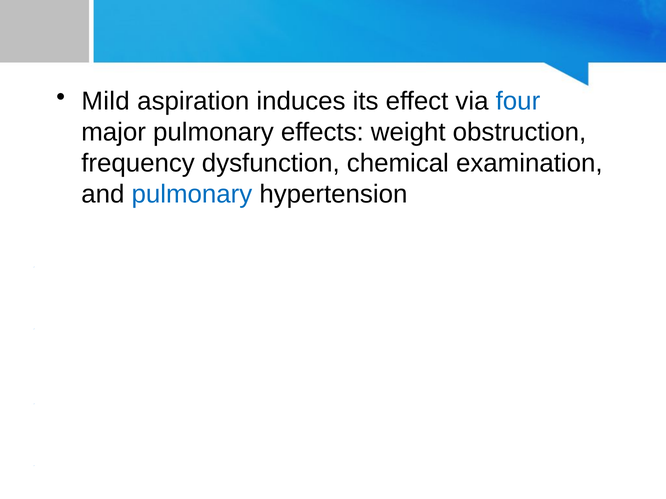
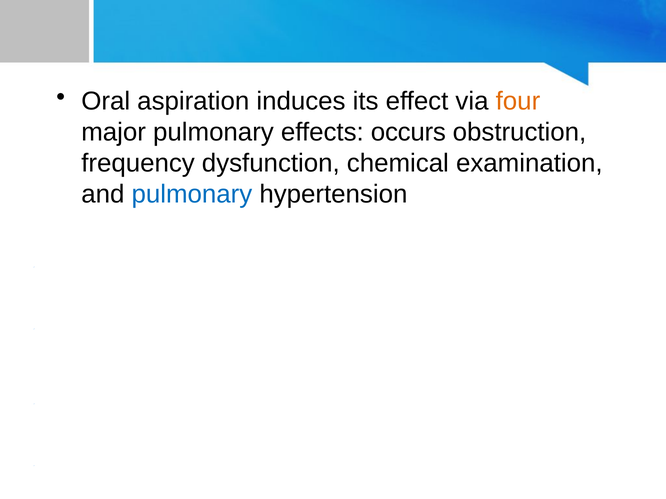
Mild: Mild -> Oral
four colour: blue -> orange
weight: weight -> occurs
